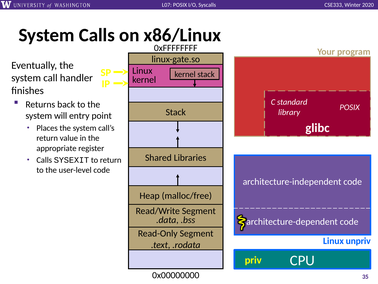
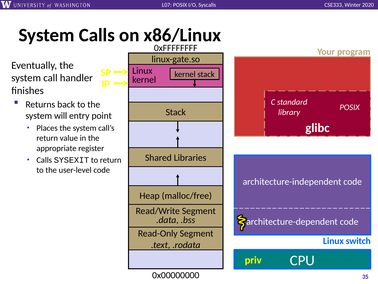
unpriv: unpriv -> switch
